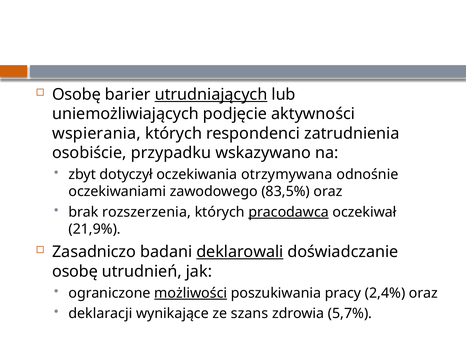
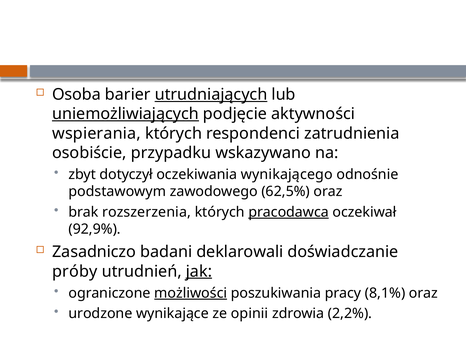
Osobę at (77, 95): Osobę -> Osoba
uniemożliwiających underline: none -> present
otrzymywana: otrzymywana -> wynikającego
oczekiwaniami: oczekiwaniami -> podstawowym
83,5%: 83,5% -> 62,5%
21,9%: 21,9% -> 92,9%
deklarowali underline: present -> none
osobę at (75, 272): osobę -> próby
jak underline: none -> present
2,4%: 2,4% -> 8,1%
deklaracji: deklaracji -> urodzone
szans: szans -> opinii
5,7%: 5,7% -> 2,2%
